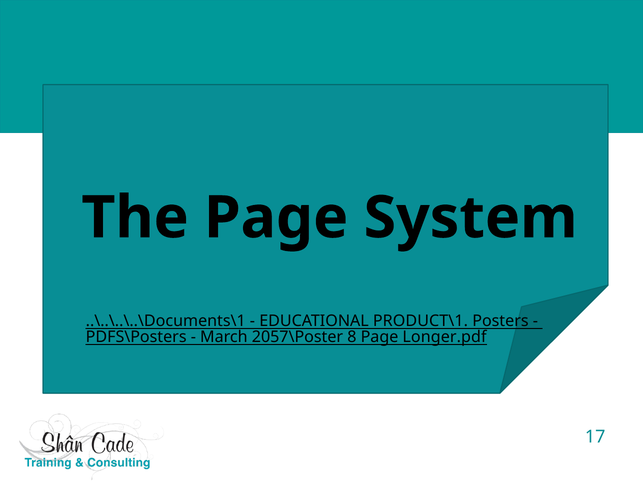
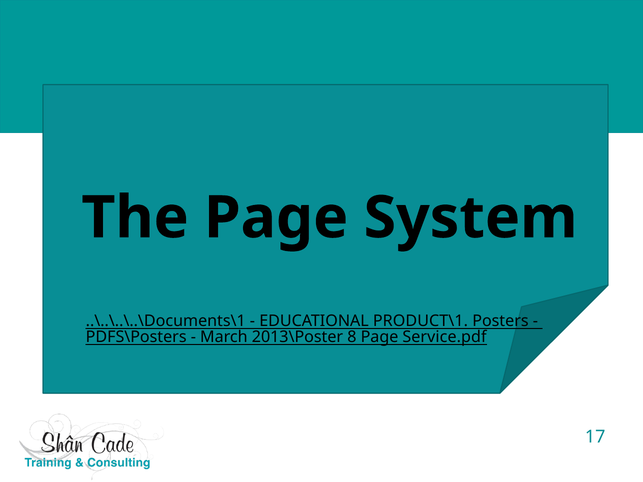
2057\Poster: 2057\Poster -> 2013\Poster
Longer.pdf: Longer.pdf -> Service.pdf
